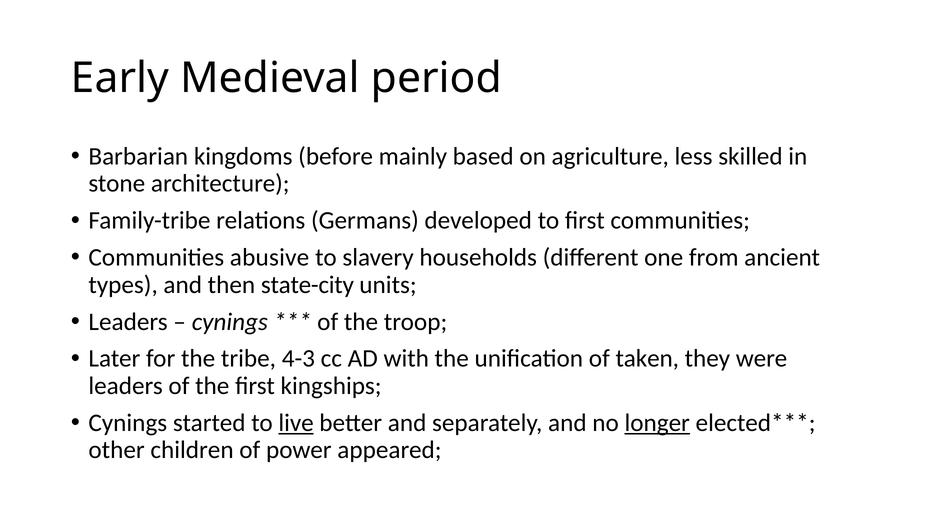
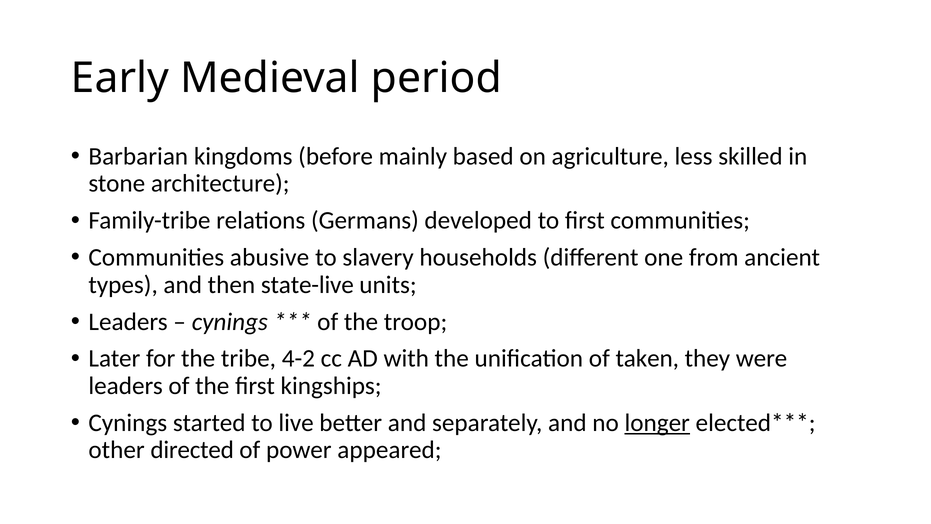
state-city: state-city -> state-live
4-3: 4-3 -> 4-2
live underline: present -> none
children: children -> directed
